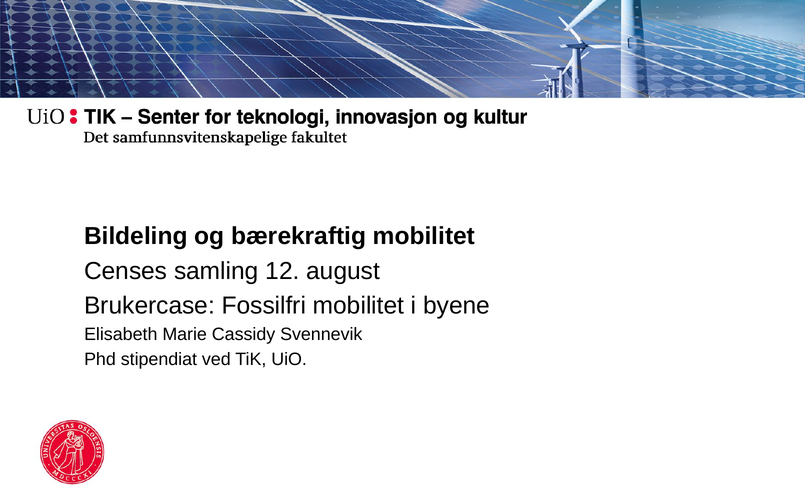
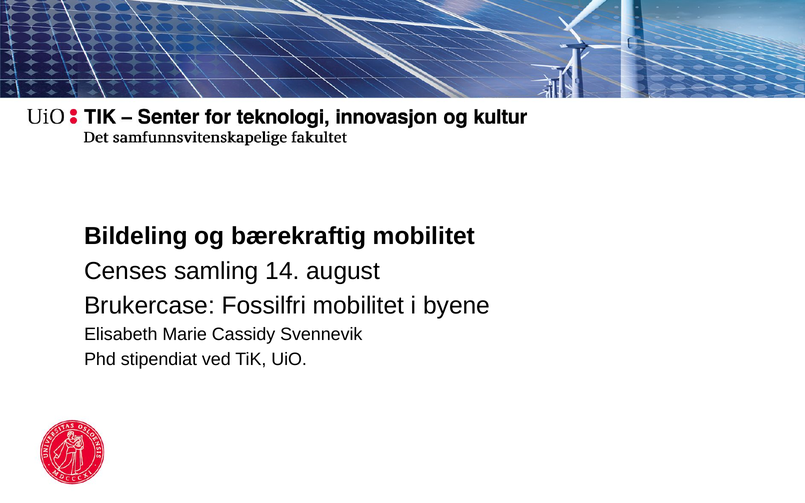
12: 12 -> 14
